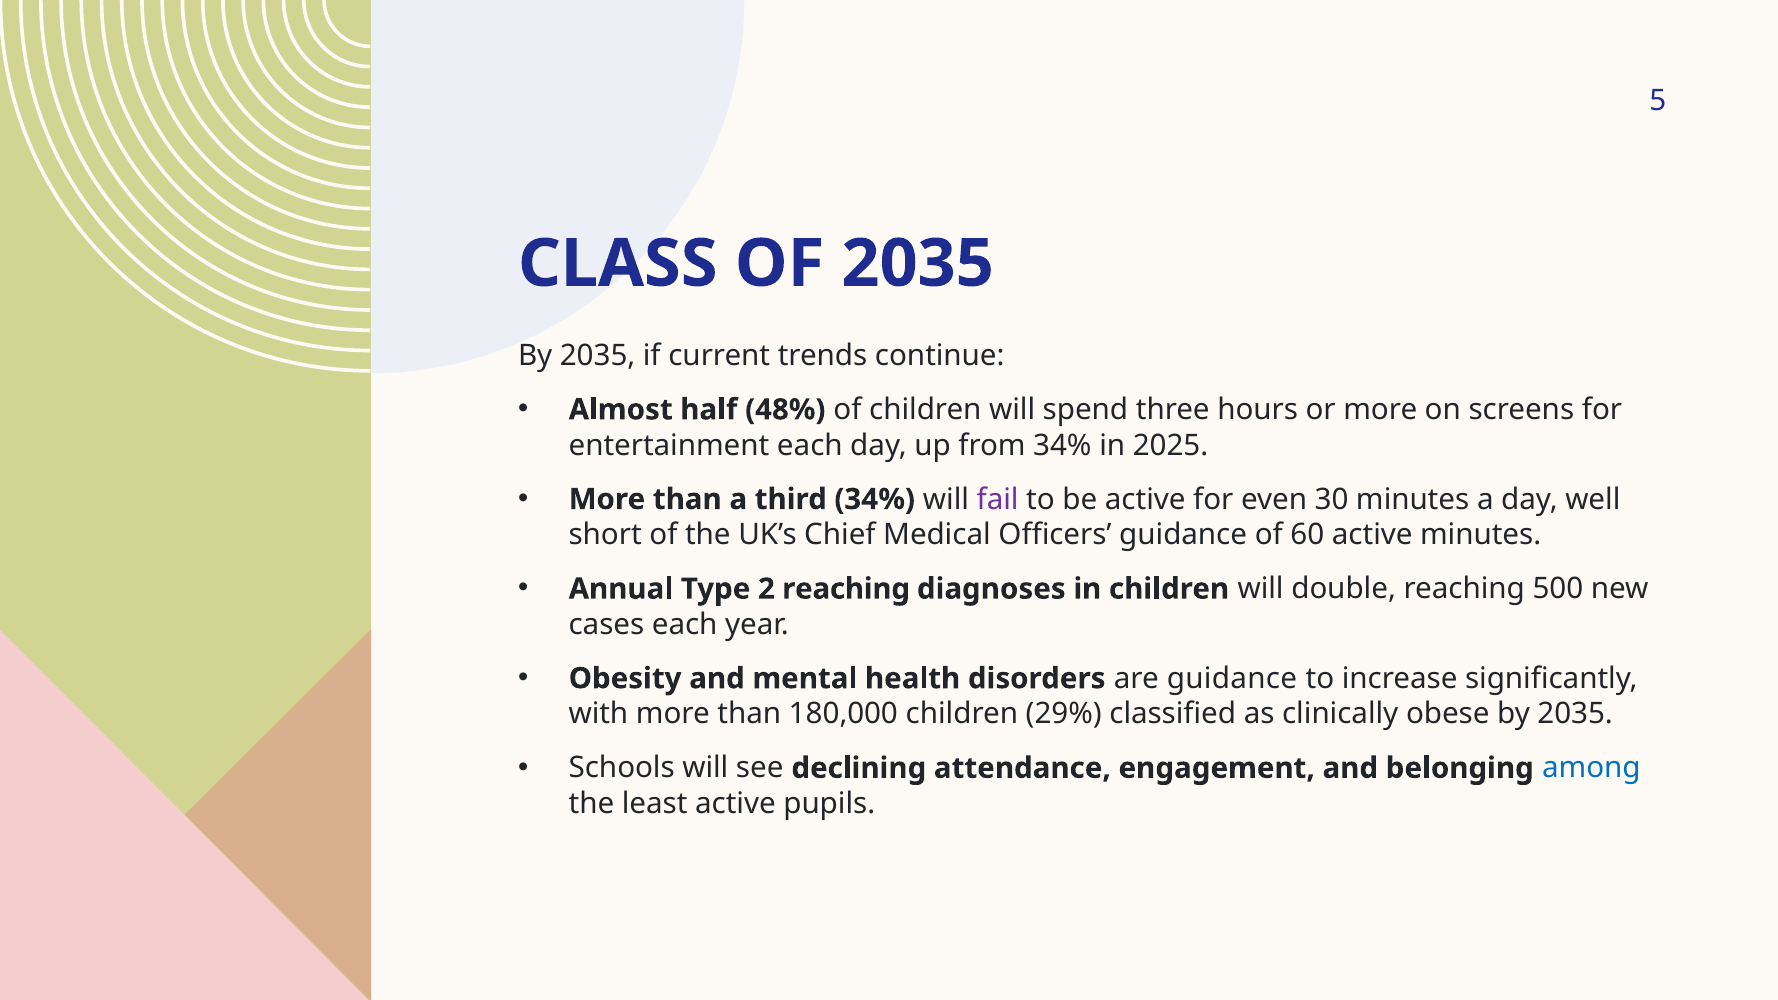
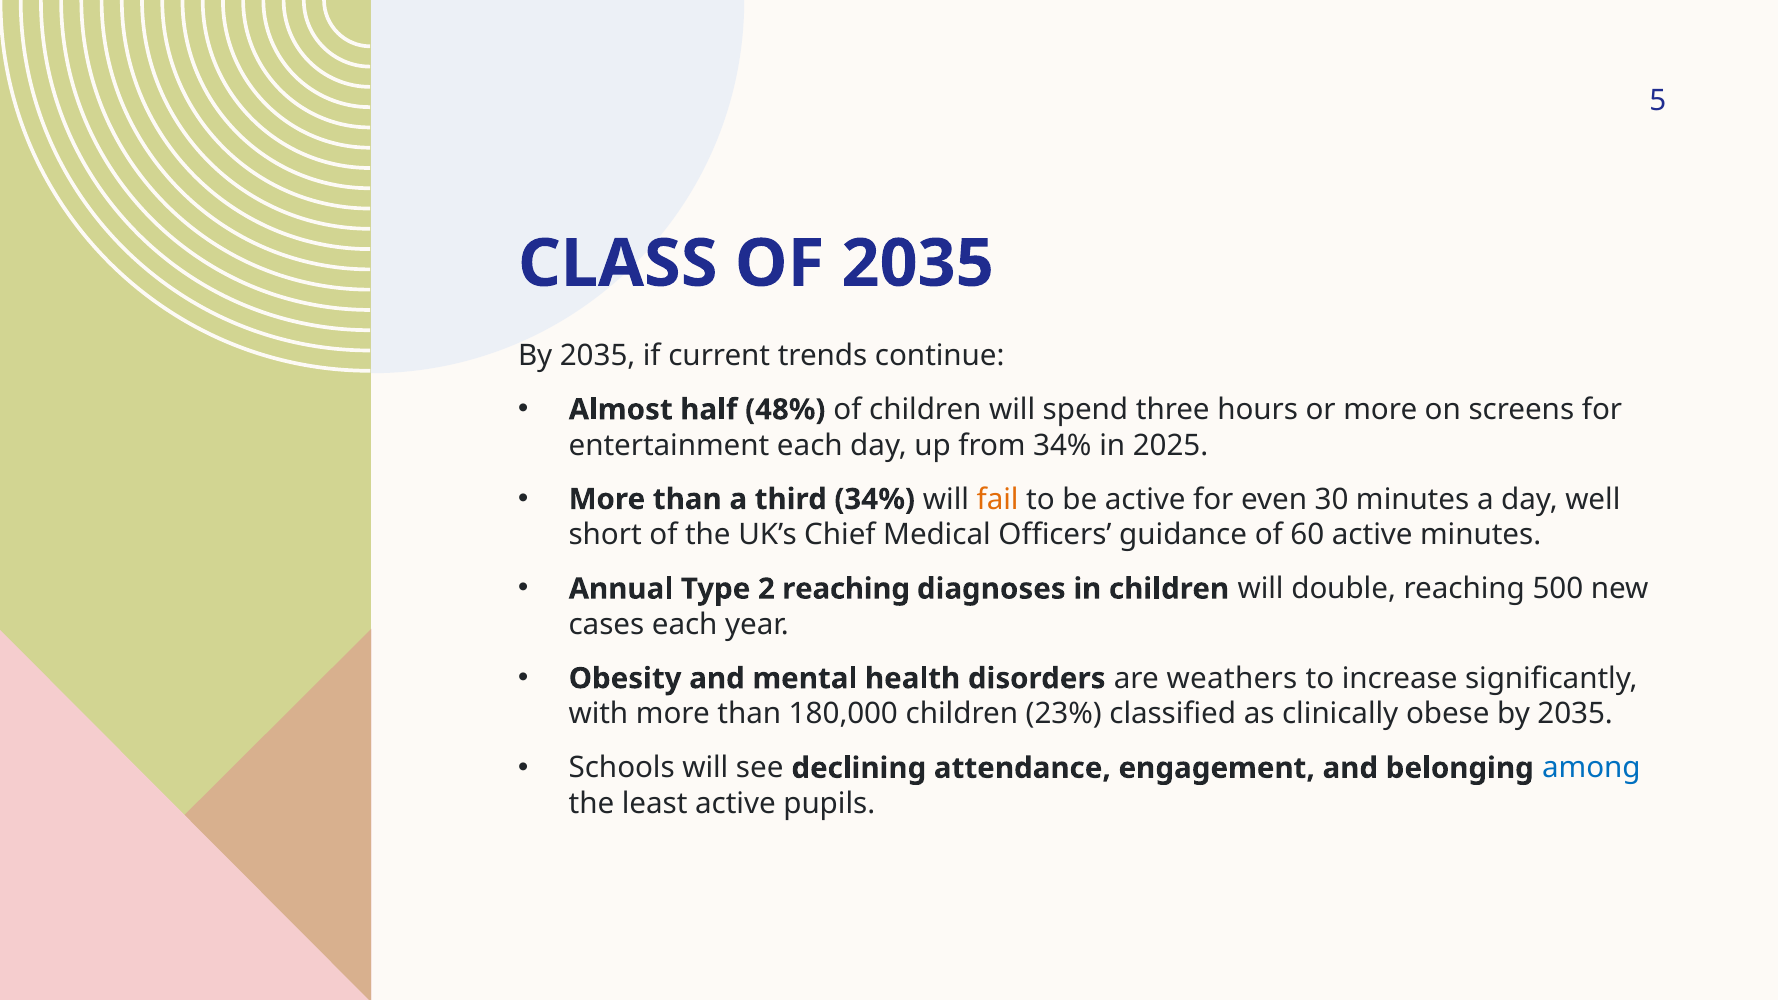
fail colour: purple -> orange
are guidance: guidance -> weathers
29%: 29% -> 23%
